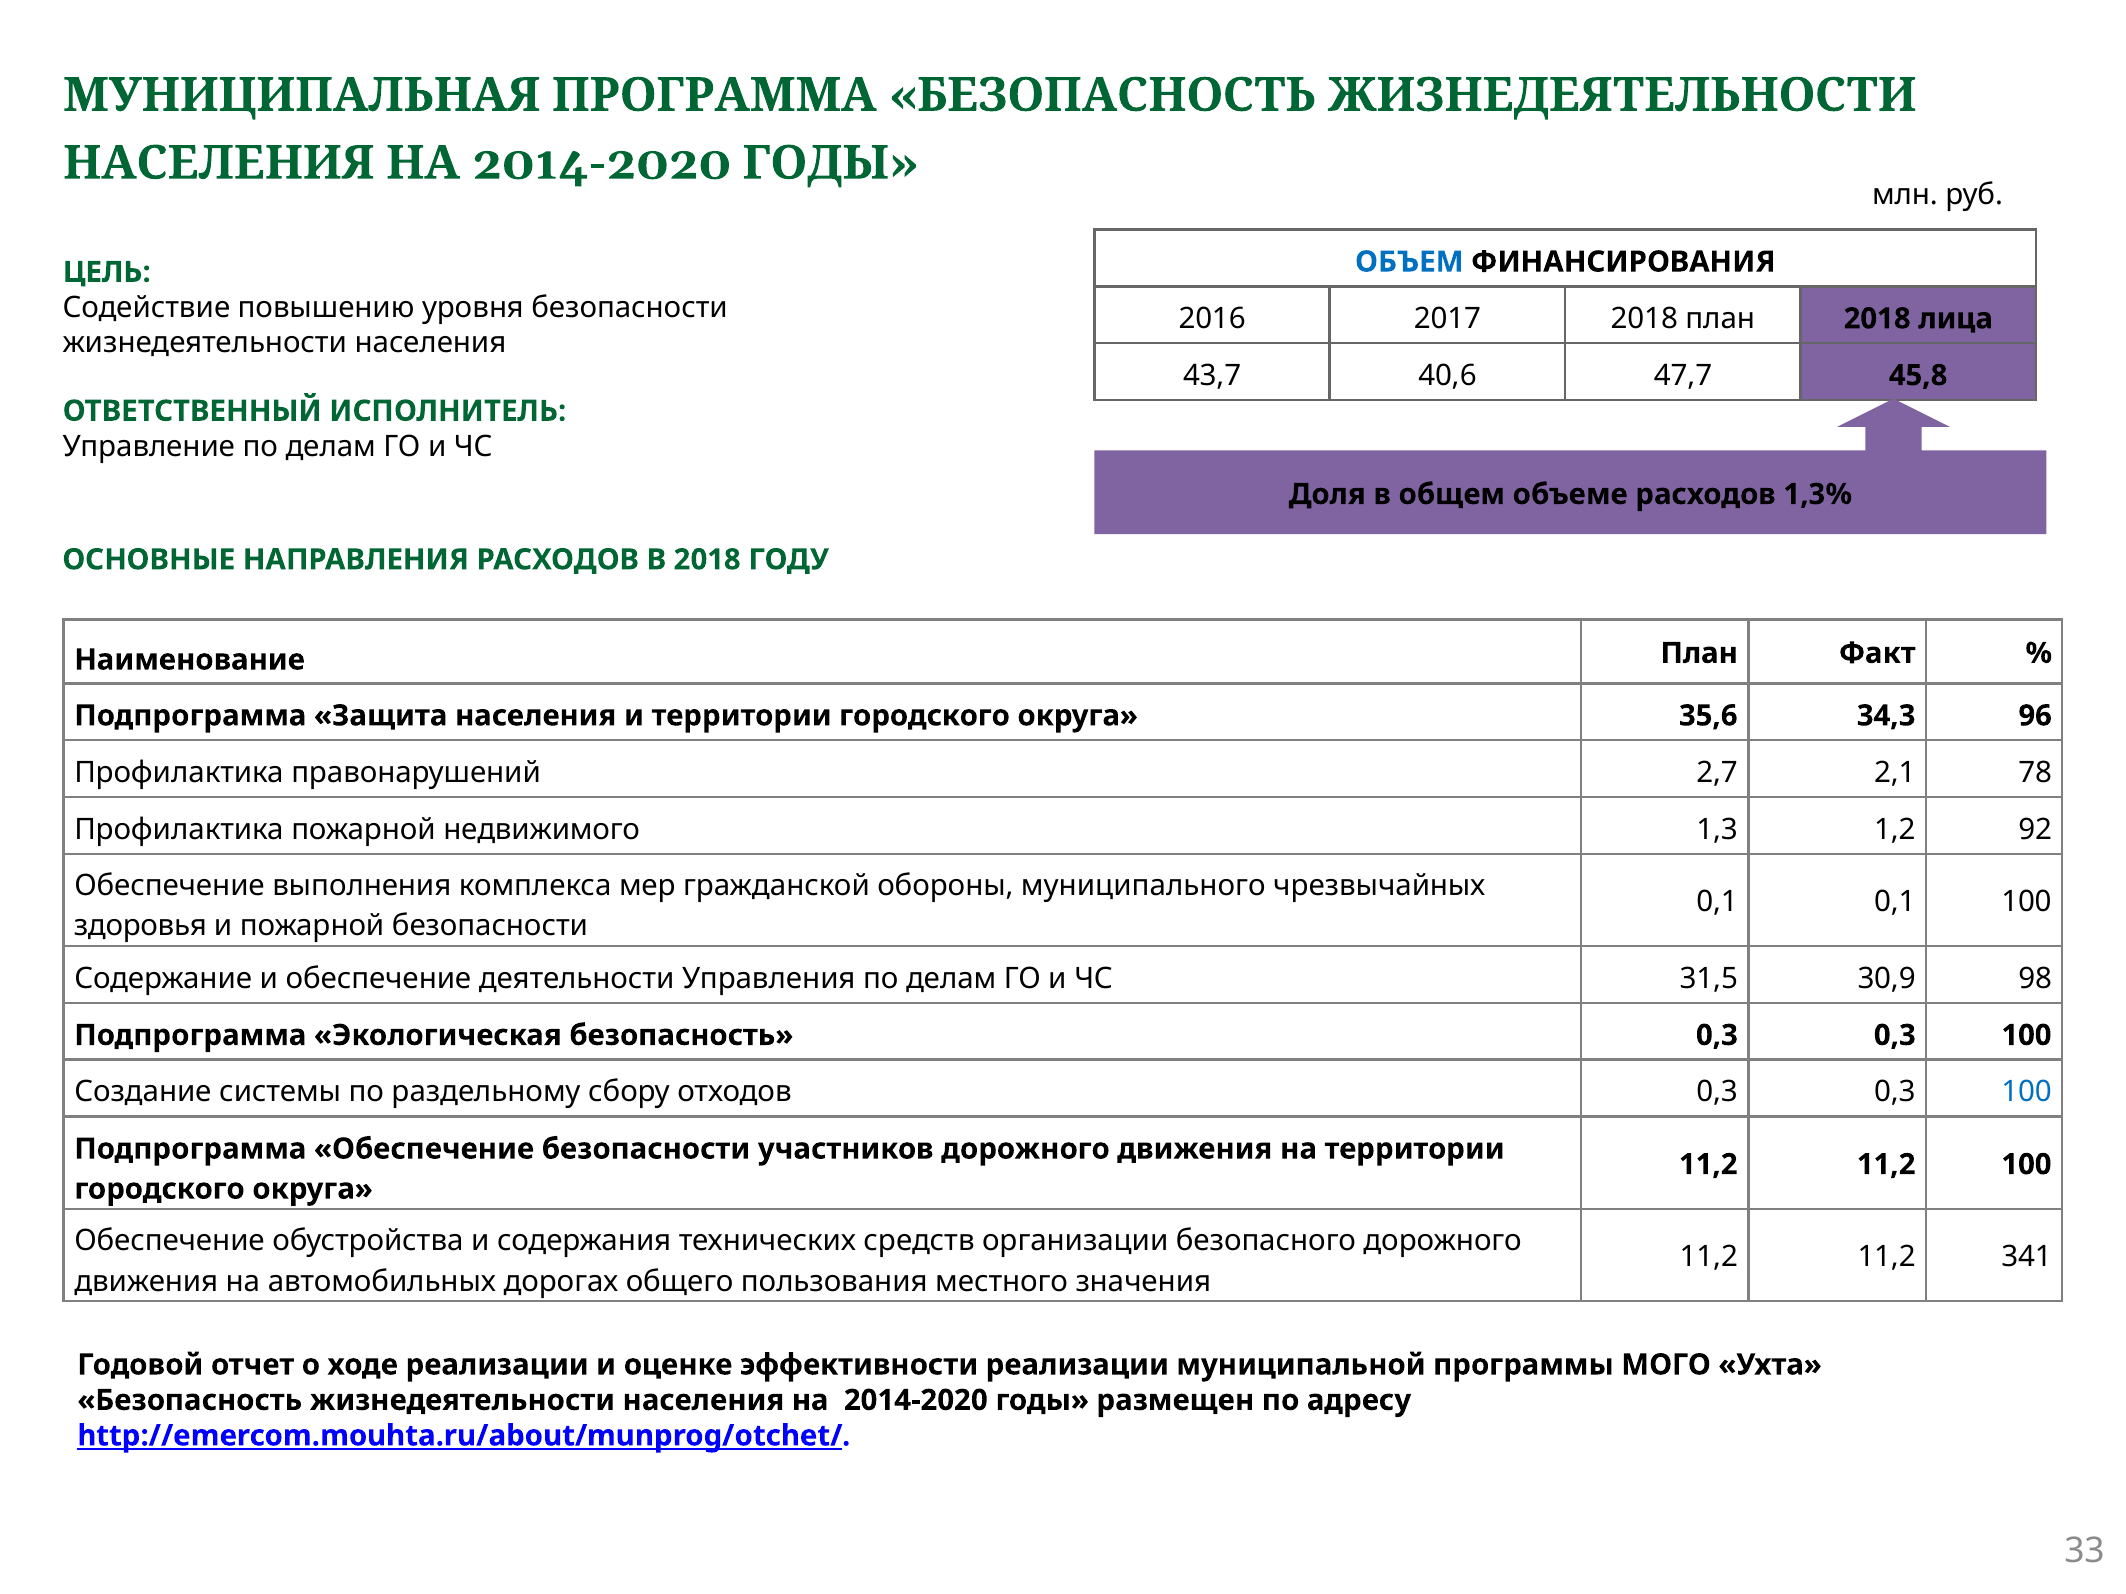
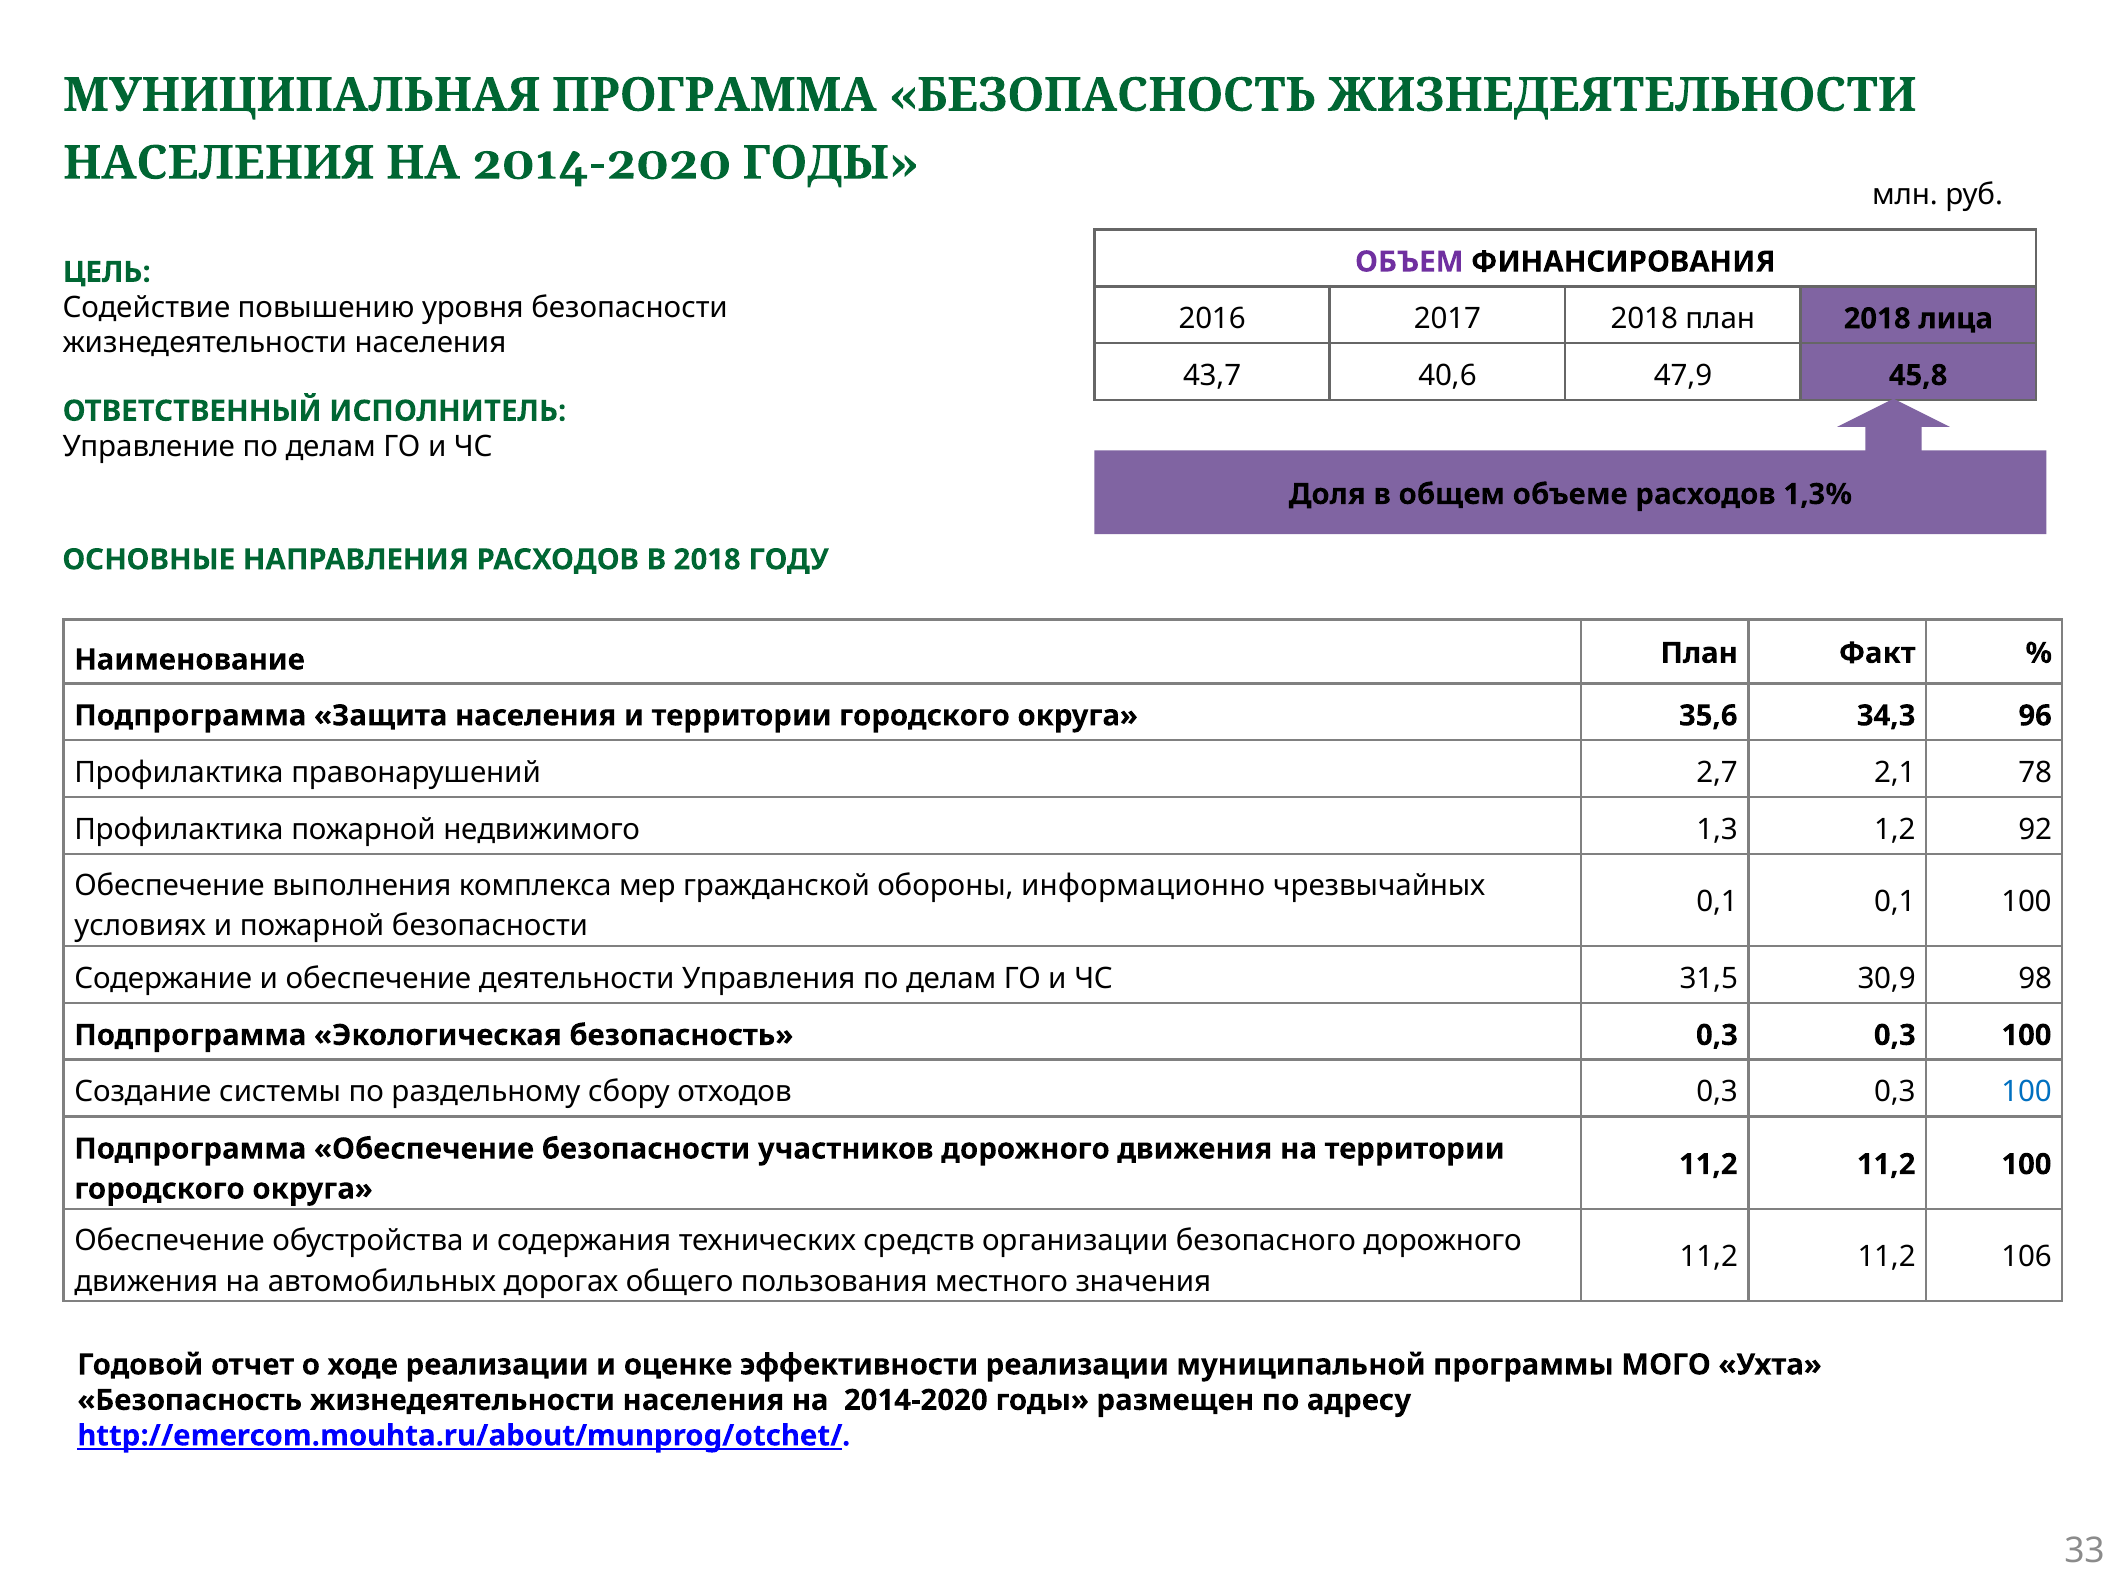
ОБЪЕМ colour: blue -> purple
47,7: 47,7 -> 47,9
муниципального: муниципального -> информационно
здоровья: здоровья -> условиях
341: 341 -> 106
